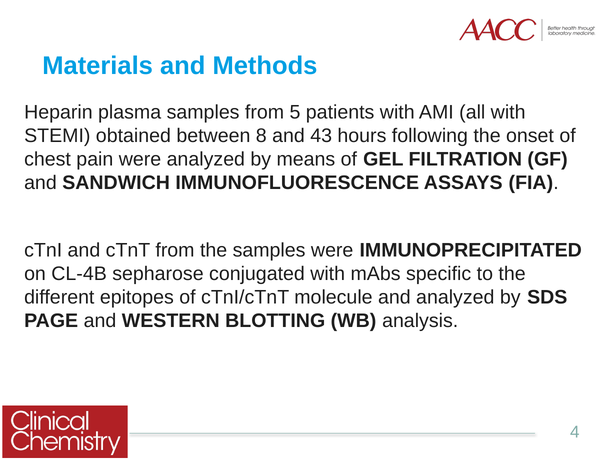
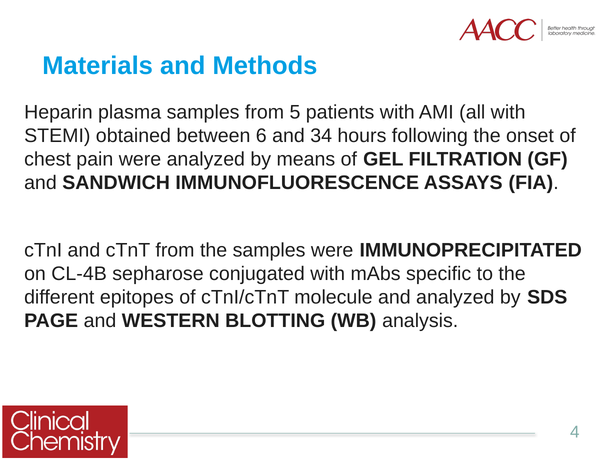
8: 8 -> 6
43: 43 -> 34
